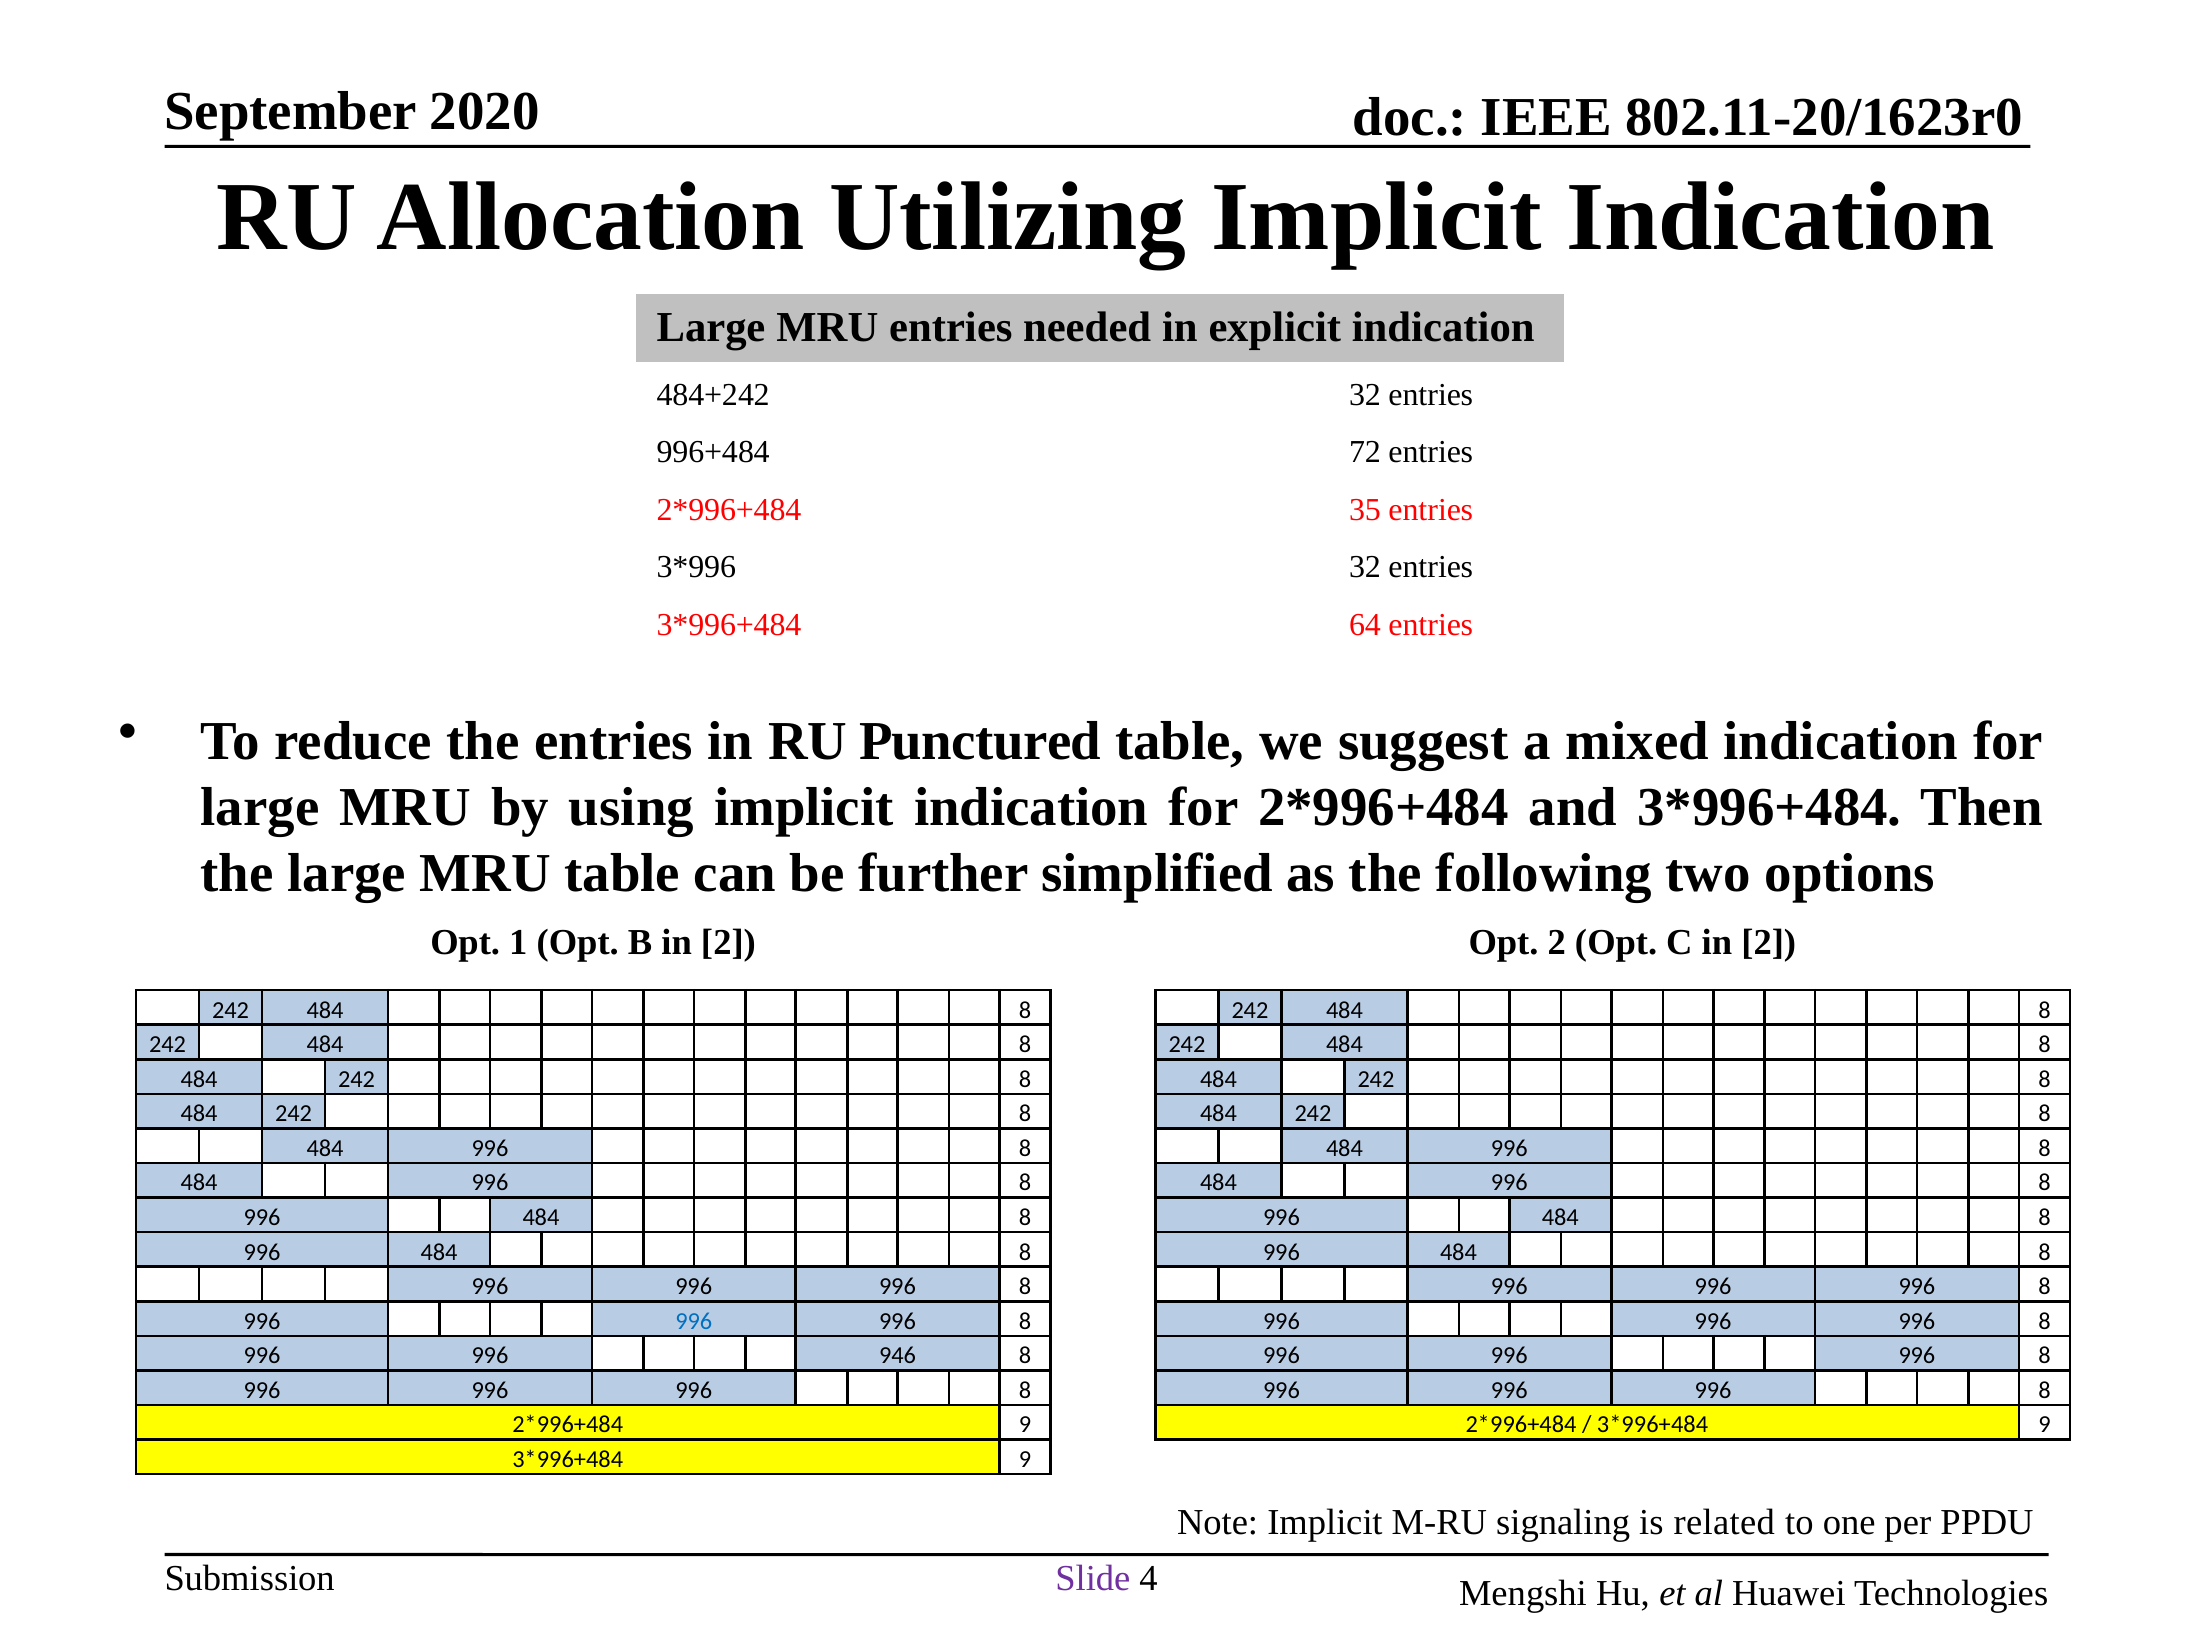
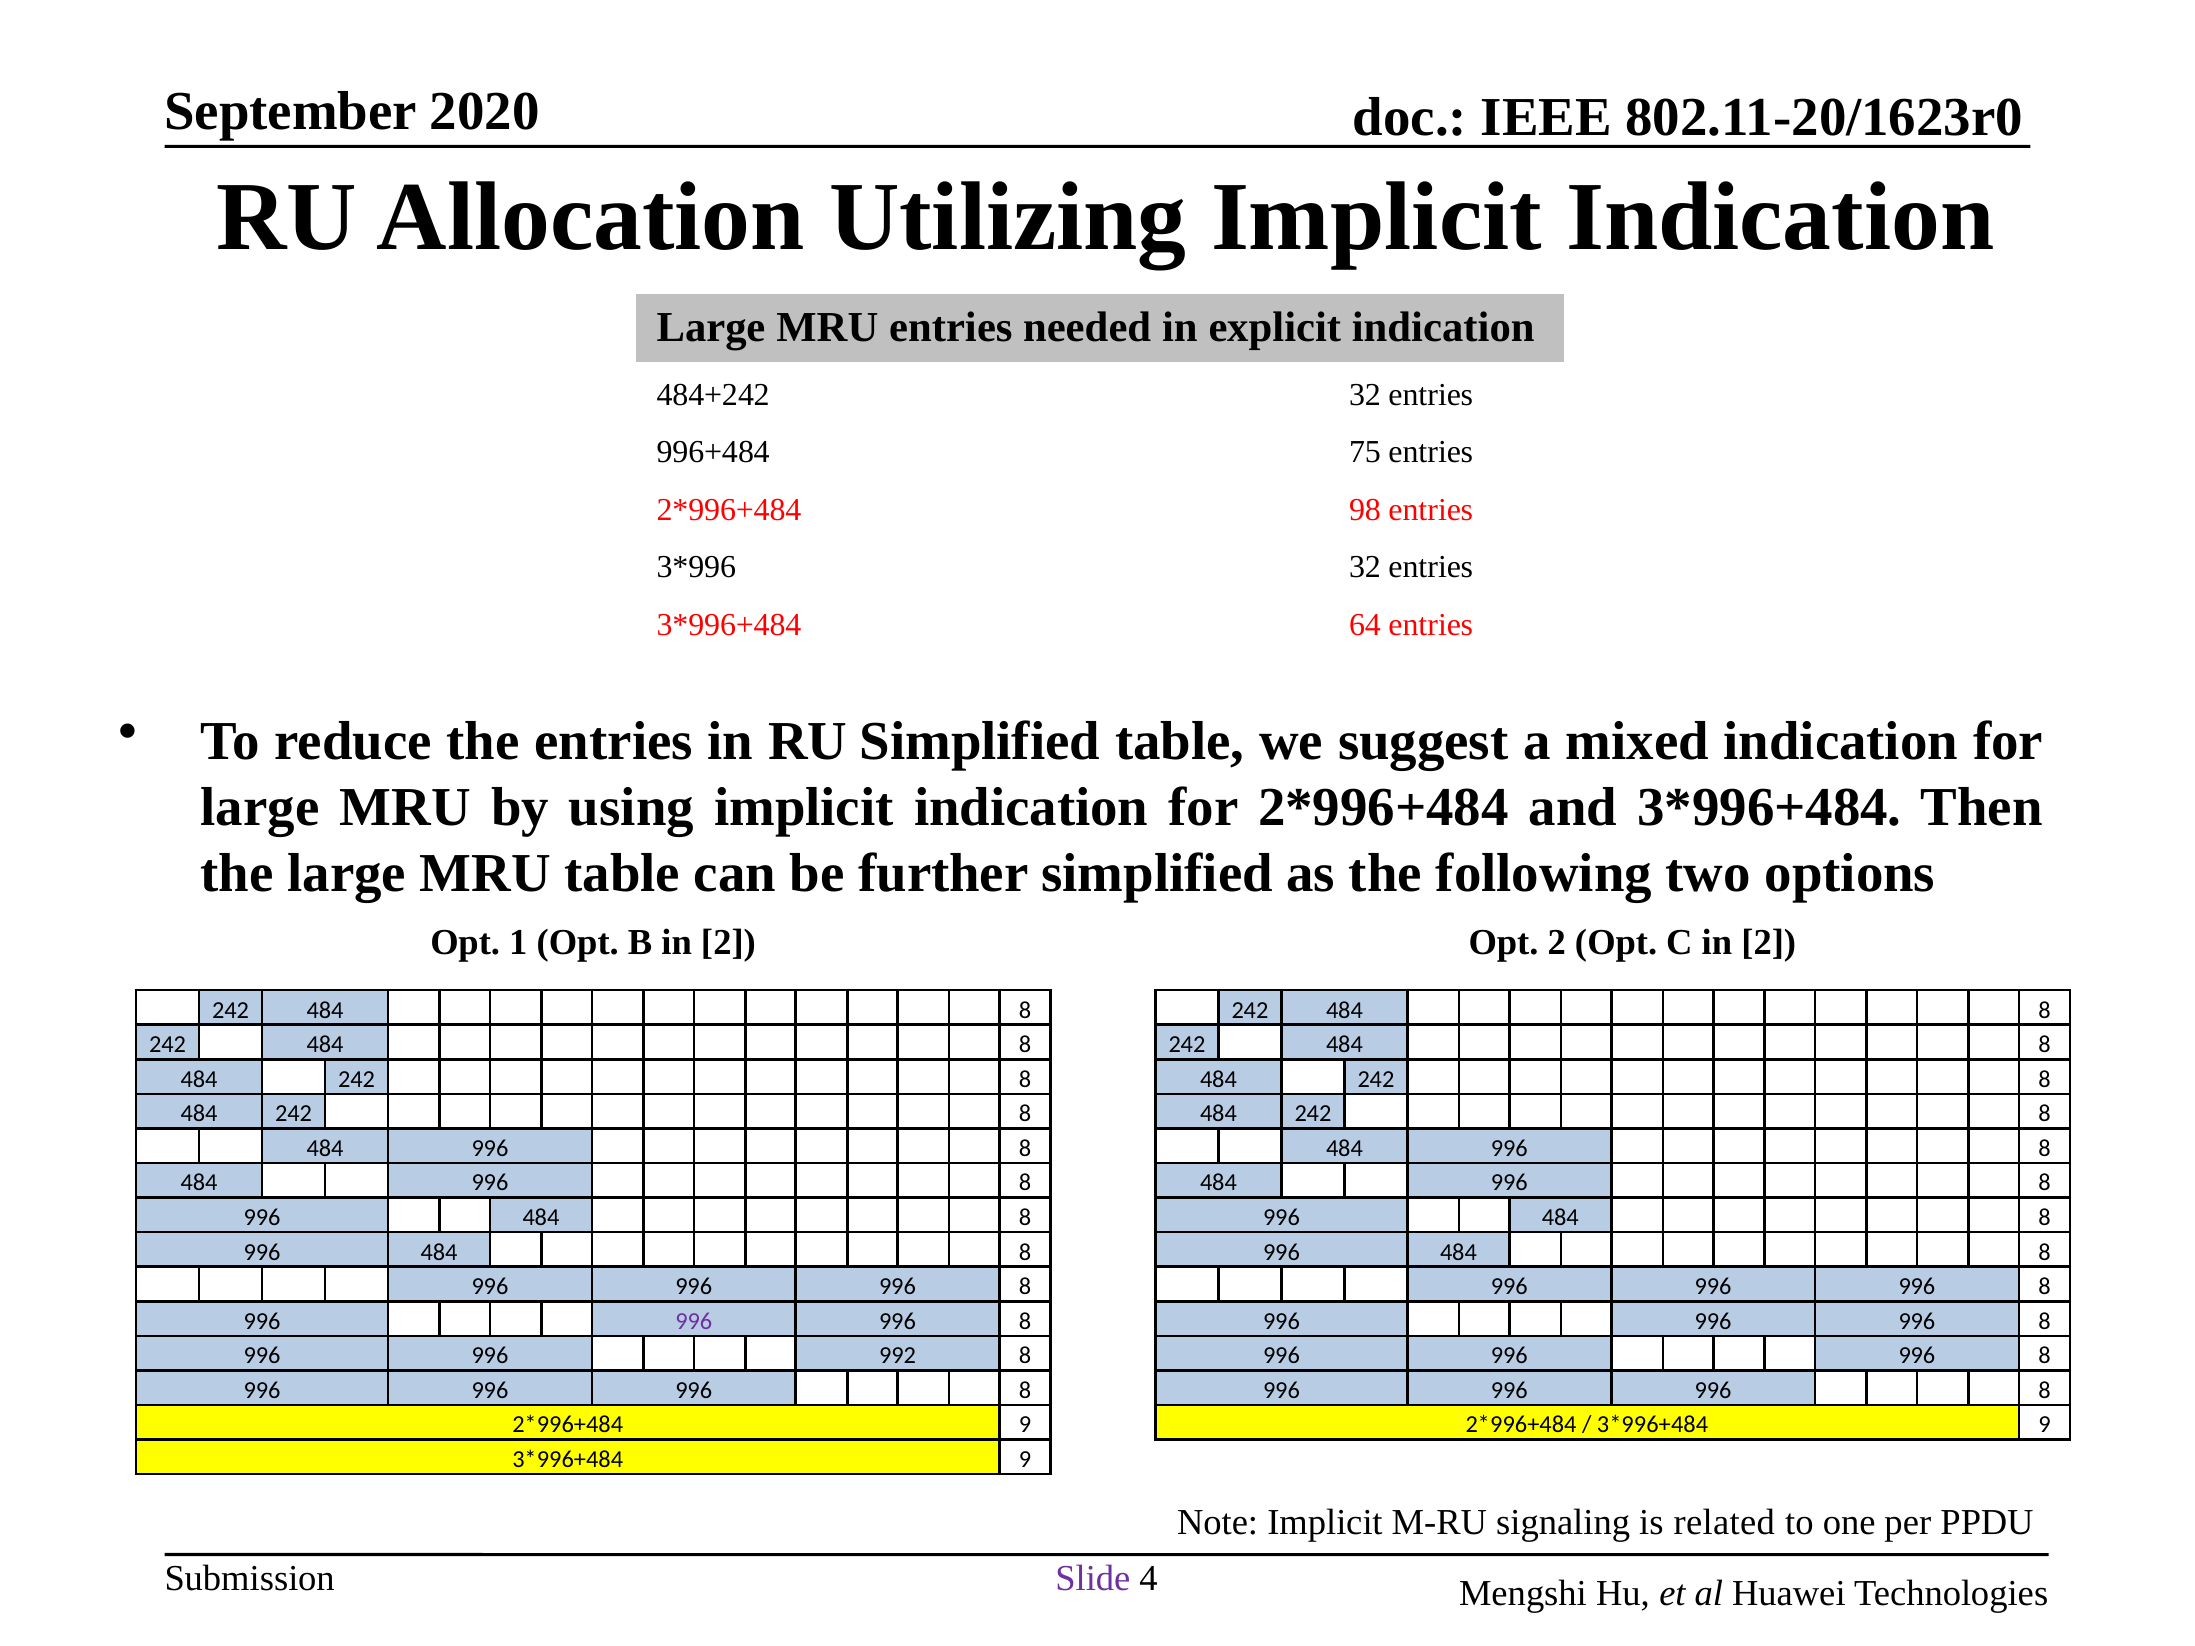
72: 72 -> 75
35: 35 -> 98
RU Punctured: Punctured -> Simplified
996 at (694, 1321) colour: blue -> purple
946: 946 -> 992
